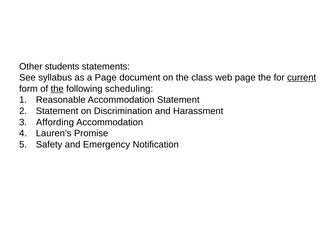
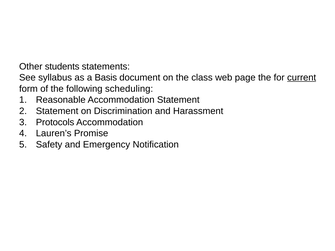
a Page: Page -> Basis
the at (57, 89) underline: present -> none
Affording: Affording -> Protocols
